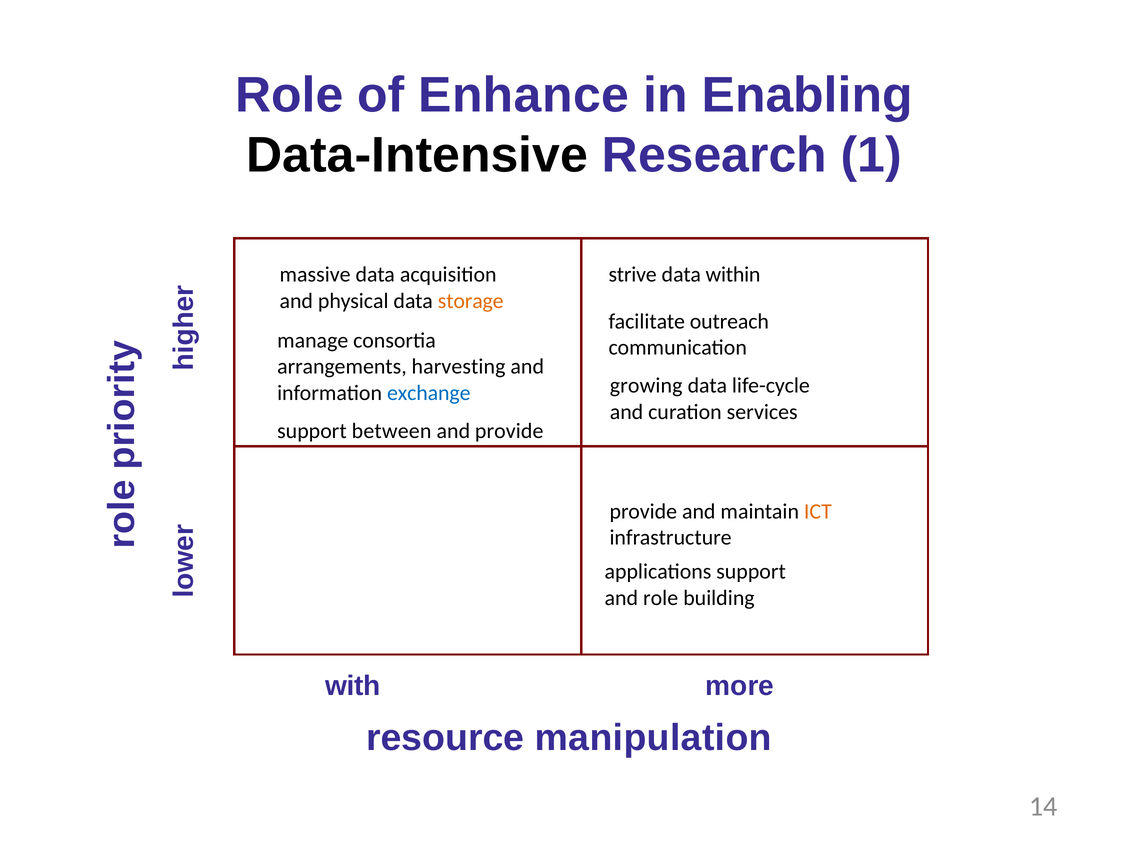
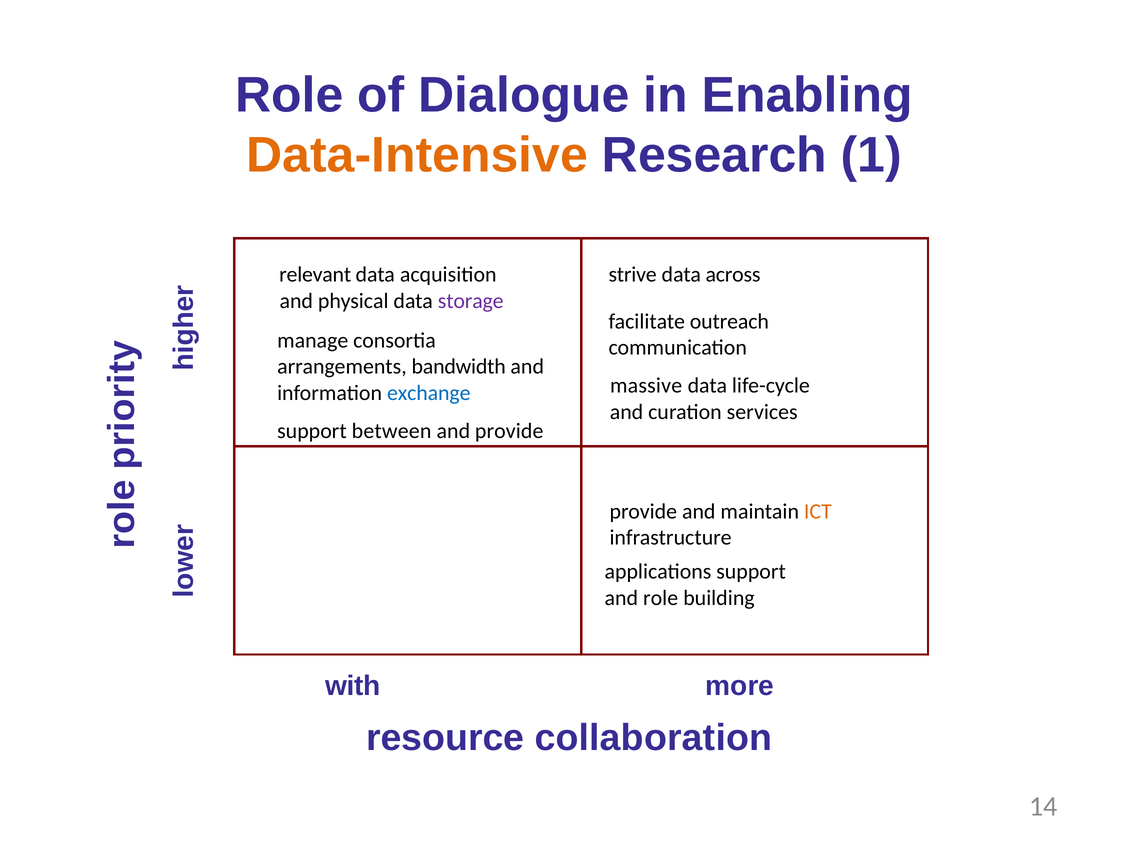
Enhance: Enhance -> Dialogue
Data-Intensive colour: black -> orange
massive: massive -> relevant
within: within -> across
storage colour: orange -> purple
harvesting: harvesting -> bandwidth
growing: growing -> massive
manipulation: manipulation -> collaboration
